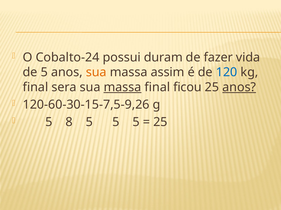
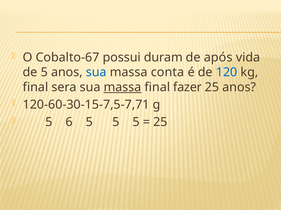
Cobalto-24: Cobalto-24 -> Cobalto-67
fazer: fazer -> após
sua at (96, 73) colour: orange -> blue
assim: assim -> conta
ficou: ficou -> fazer
anos at (239, 87) underline: present -> none
120-60-30-15-7,5-9,26: 120-60-30-15-7,5-9,26 -> 120-60-30-15-7,5-7,71
8: 8 -> 6
